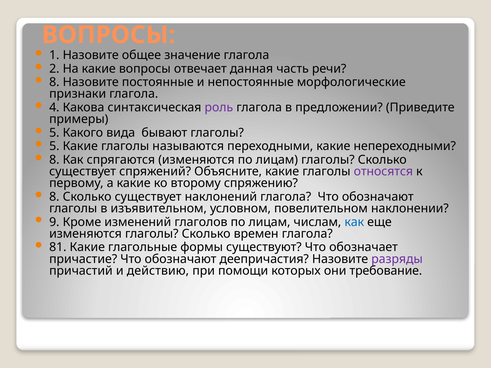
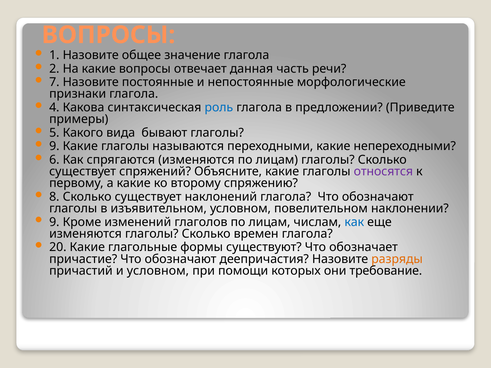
8 at (54, 82): 8 -> 7
роль colour: purple -> blue
5 at (54, 146): 5 -> 9
8 at (54, 160): 8 -> 6
81: 81 -> 20
разряды colour: purple -> orange
и действию: действию -> условном
